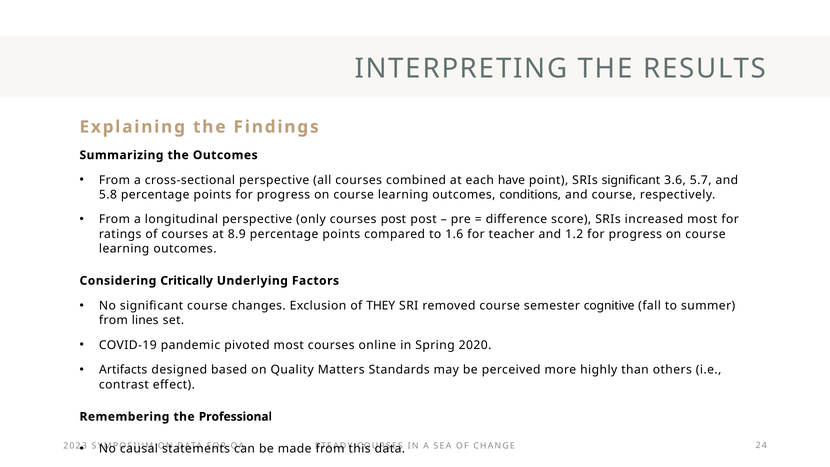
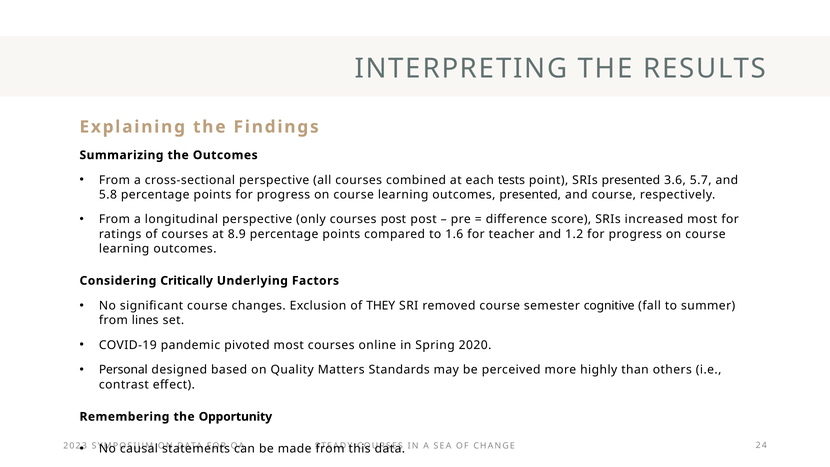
have: have -> tests
SRIs significant: significant -> presented
outcomes conditions: conditions -> presented
Artifacts: Artifacts -> Personal
Professional: Professional -> Opportunity
